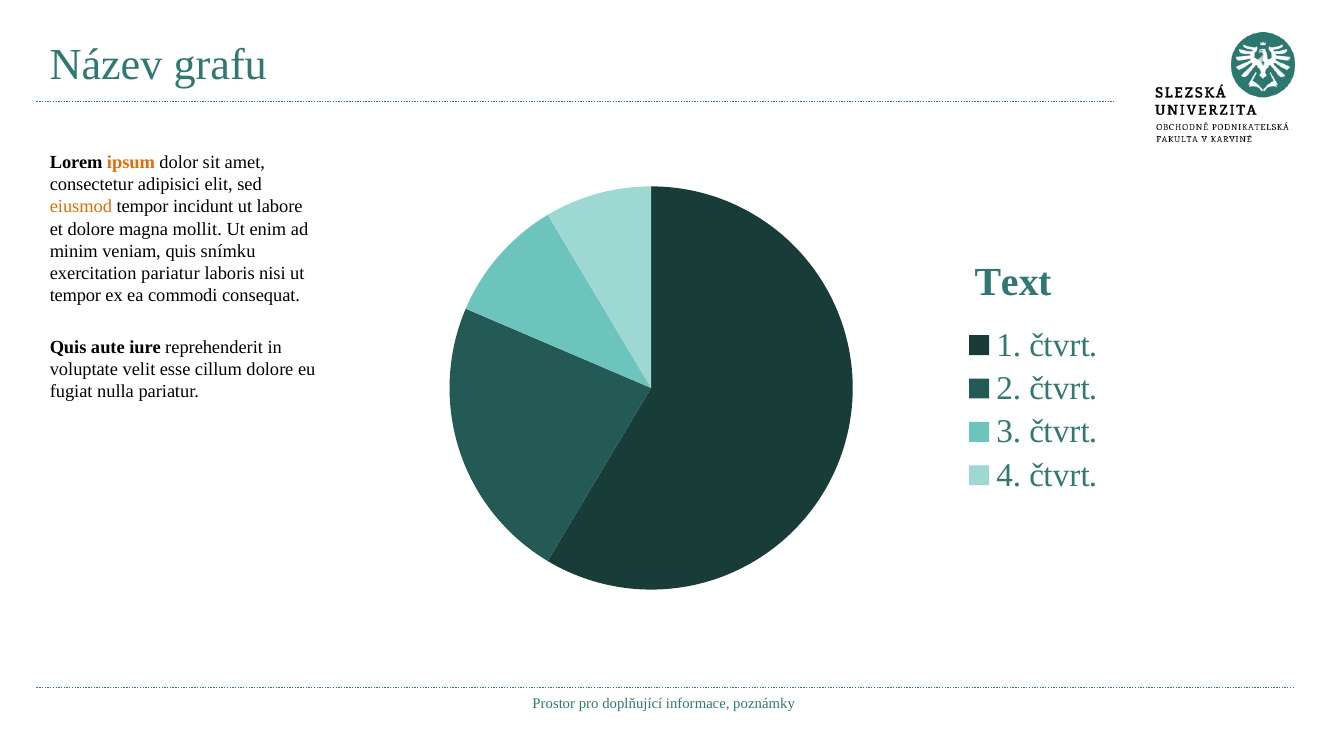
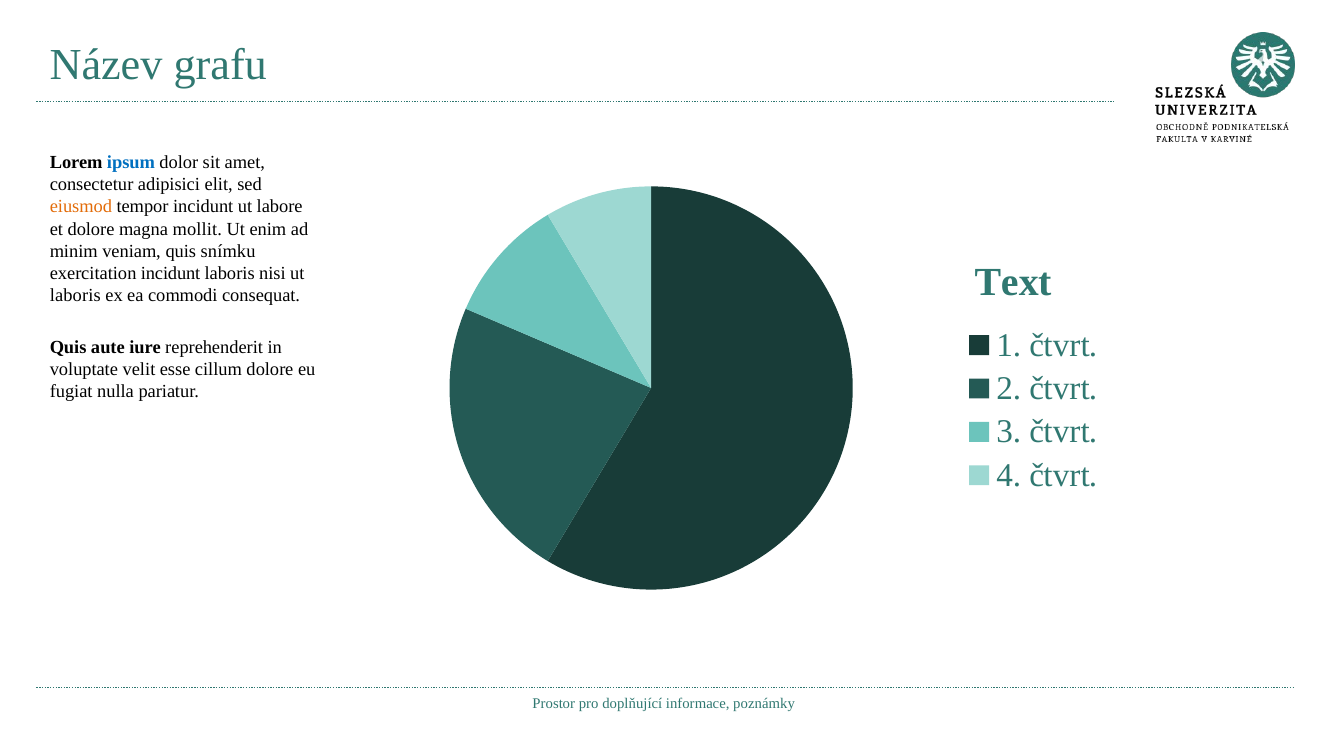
ipsum colour: orange -> blue
exercitation pariatur: pariatur -> incidunt
tempor at (75, 295): tempor -> laboris
